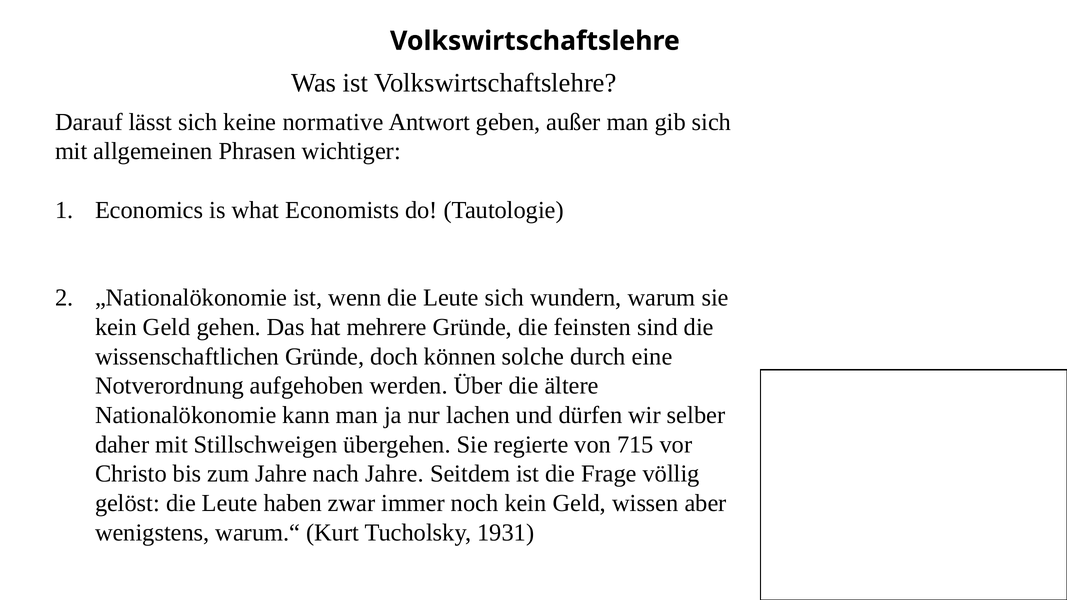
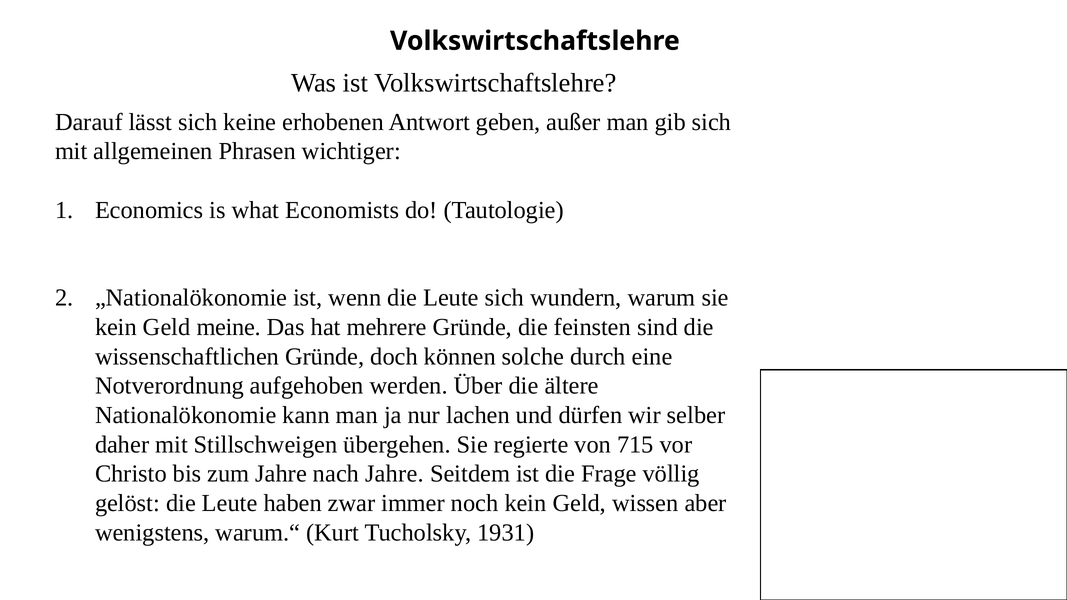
normative: normative -> erhobenen
gehen: gehen -> meine
